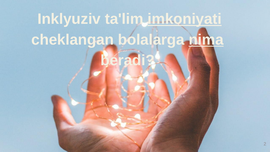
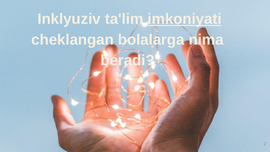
nima underline: present -> none
